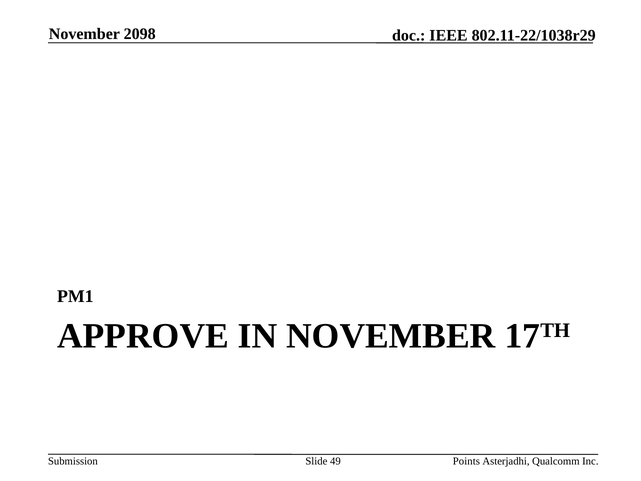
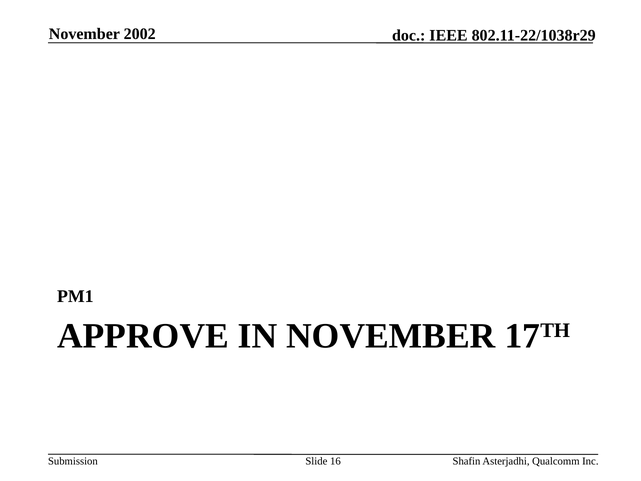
2098: 2098 -> 2002
49: 49 -> 16
Points: Points -> Shafin
